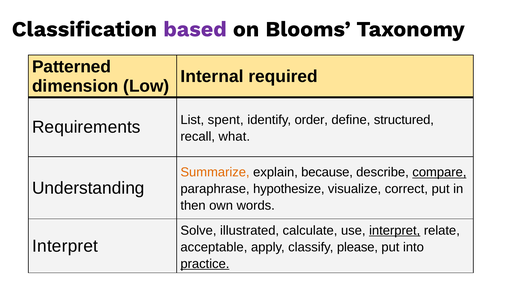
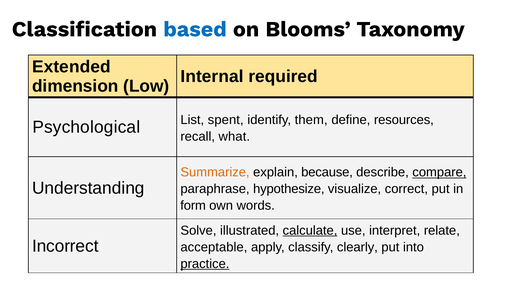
based colour: purple -> blue
Patterned: Patterned -> Extended
Requirements: Requirements -> Psychological
order: order -> them
structured: structured -> resources
then: then -> form
calculate underline: none -> present
interpret at (395, 230) underline: present -> none
Interpret at (65, 246): Interpret -> Incorrect
please: please -> clearly
